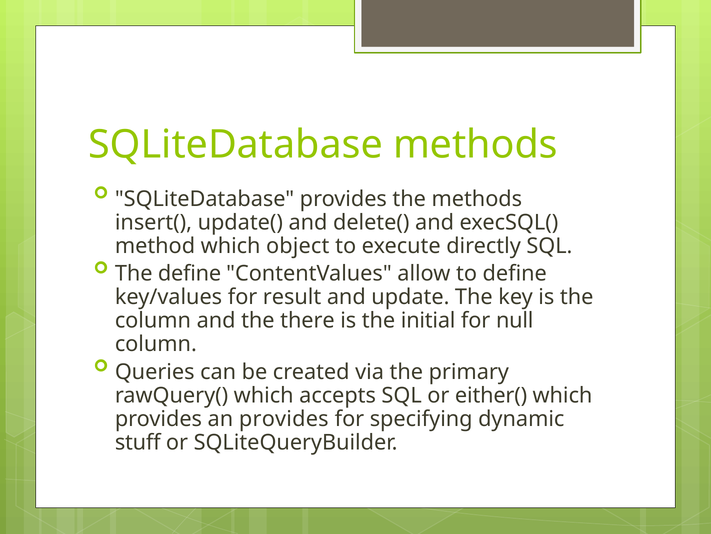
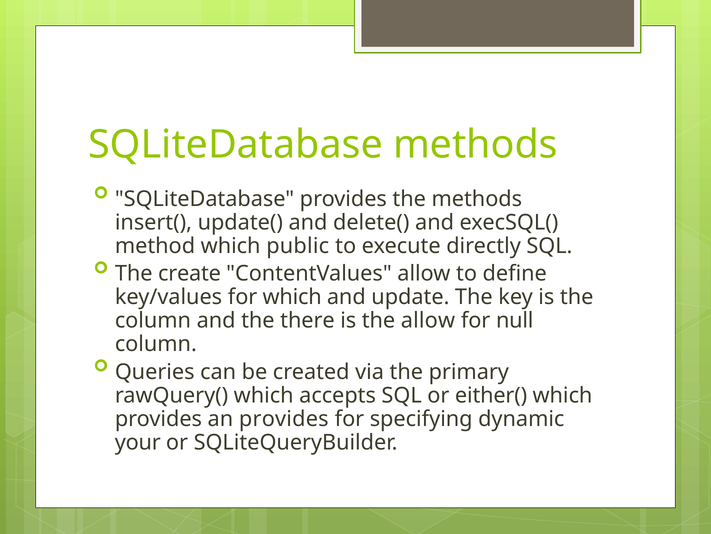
object: object -> public
The define: define -> create
for result: result -> which
the initial: initial -> allow
stuff: stuff -> your
